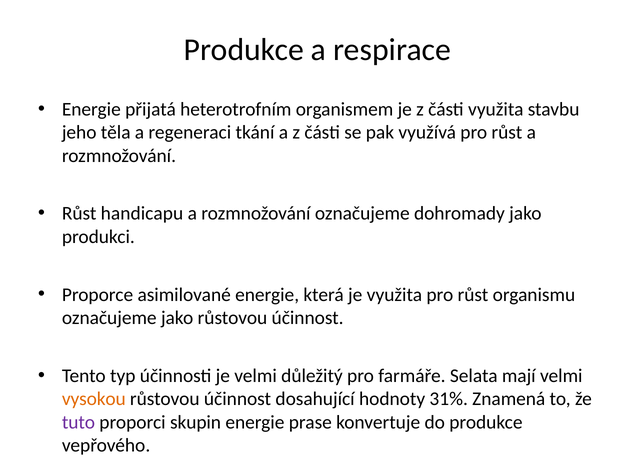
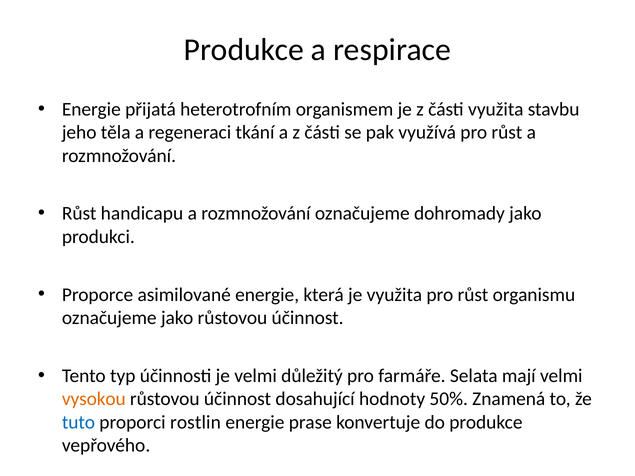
31%: 31% -> 50%
tuto colour: purple -> blue
skupin: skupin -> rostlin
